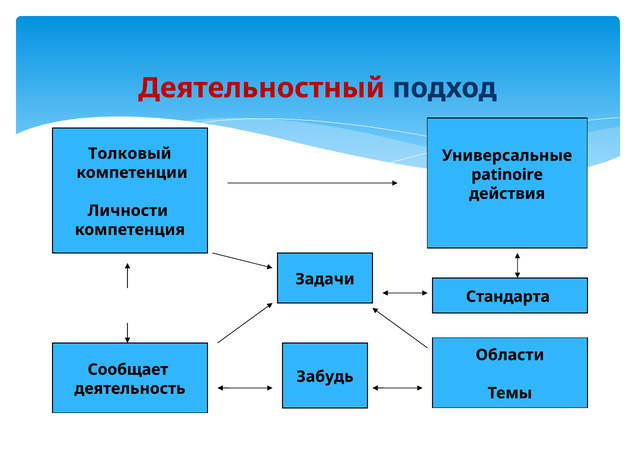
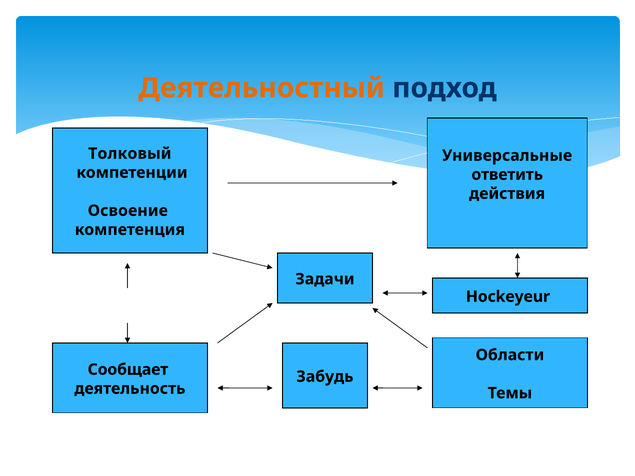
Деятельностный colour: red -> orange
patinoire: patinoire -> ответить
Личности: Личности -> Освоение
Стандарта: Стандарта -> Hockeyeur
